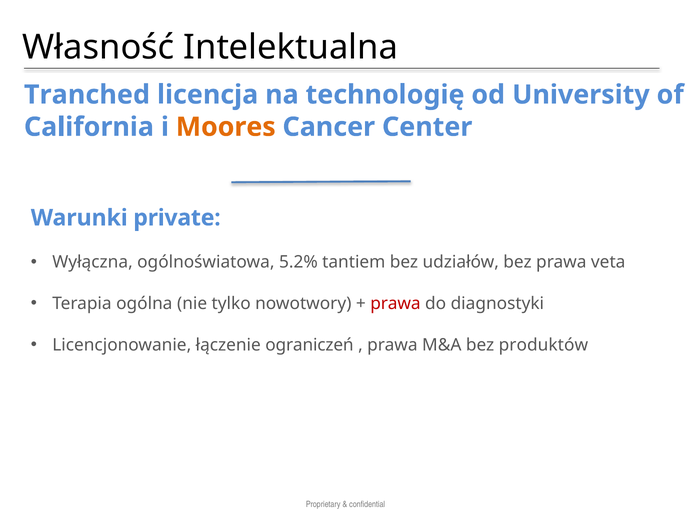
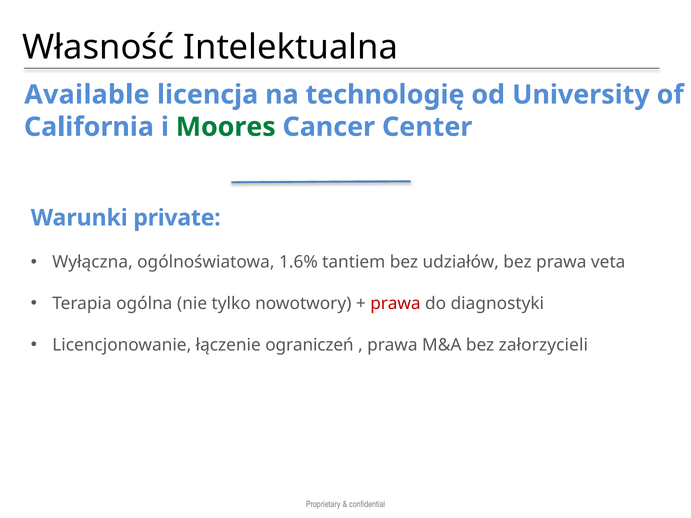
Tranched: Tranched -> Available
Moores colour: orange -> green
5.2%: 5.2% -> 1.6%
produktów: produktów -> załorzycieli
